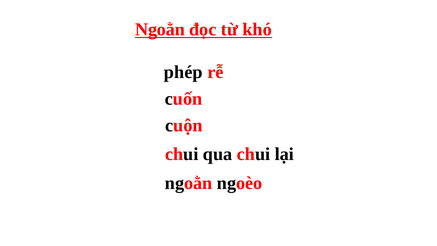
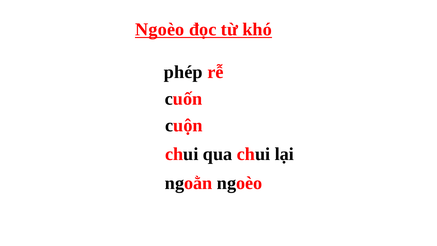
Ngoằn at (160, 30): Ngoằn -> Ngoèo
